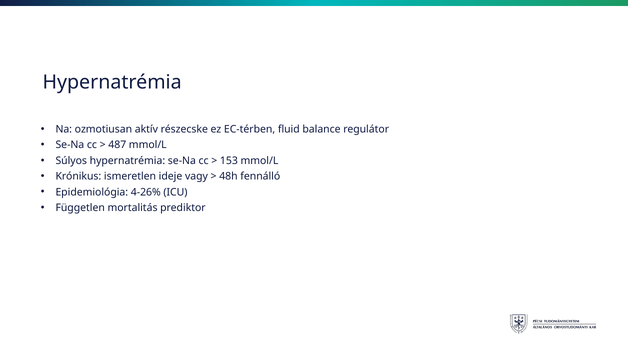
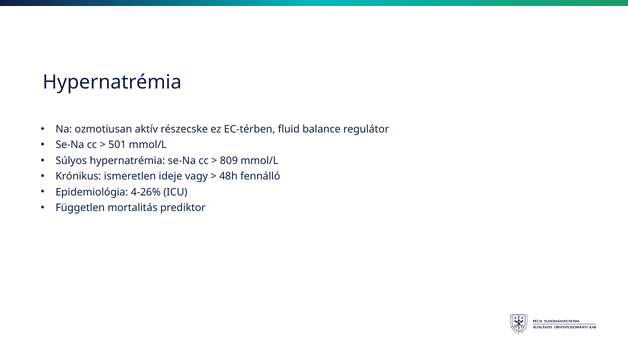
487: 487 -> 501
153: 153 -> 809
